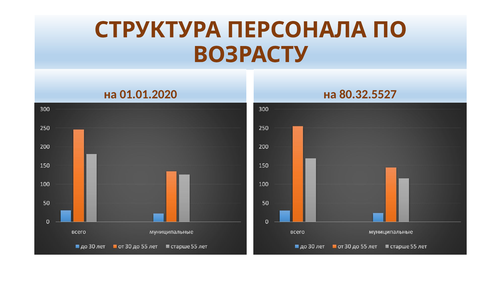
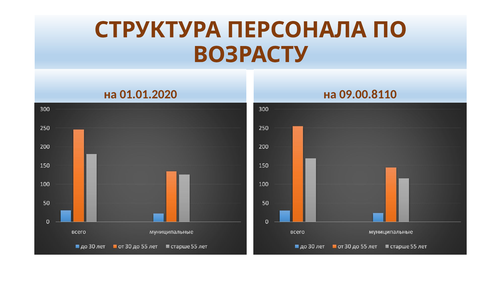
80.32.5527: 80.32.5527 -> 09.00.8110
